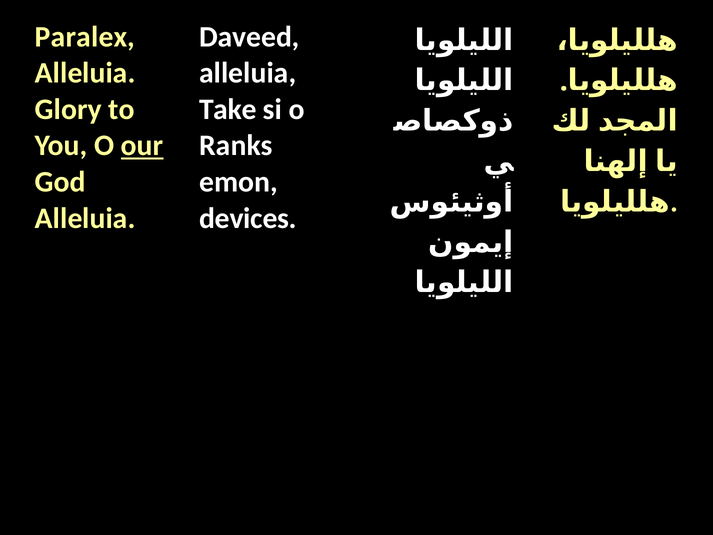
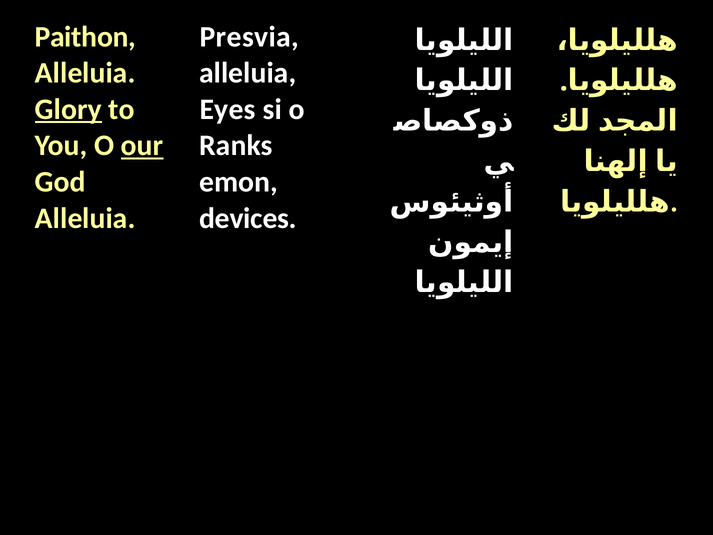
Paralex: Paralex -> Paithon
Daveed: Daveed -> Presvia
Glory underline: none -> present
Take: Take -> Eyes
